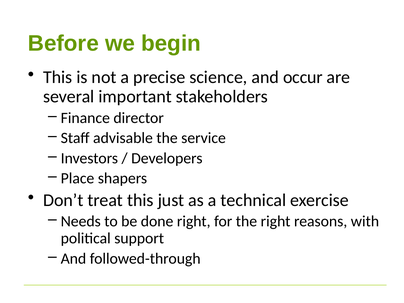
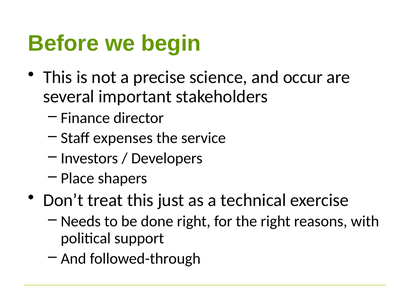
advisable: advisable -> expenses
